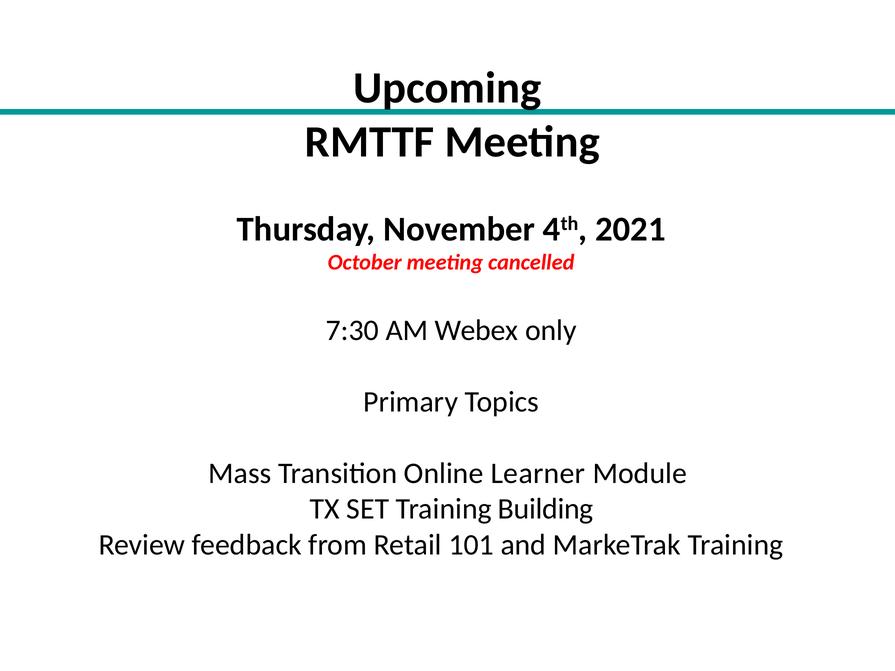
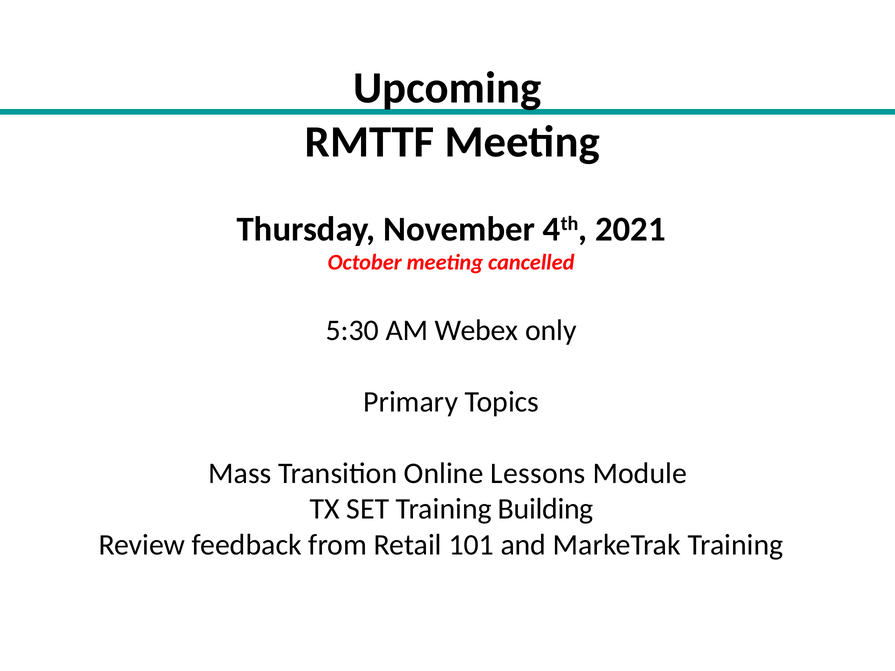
7:30: 7:30 -> 5:30
Learner: Learner -> Lessons
